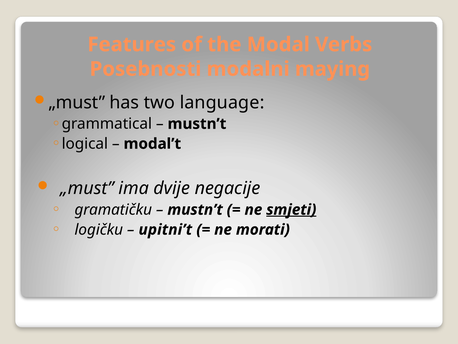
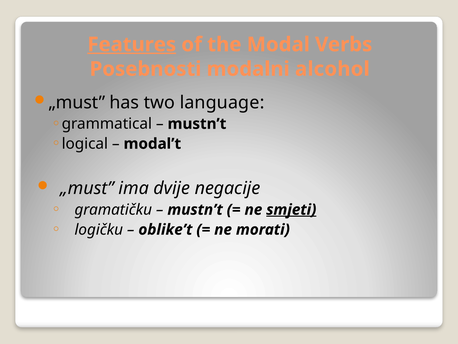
Features underline: none -> present
maying: maying -> alcohol
upitni’t: upitni’t -> oblike’t
